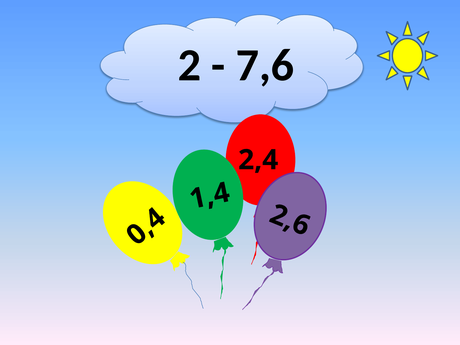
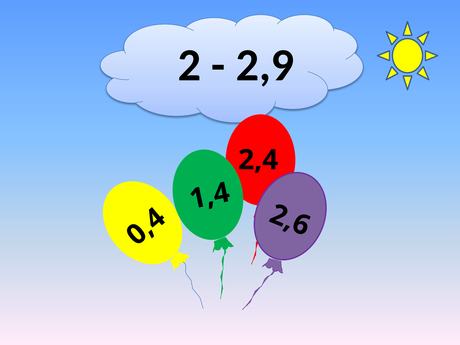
7,6: 7,6 -> 2,9
